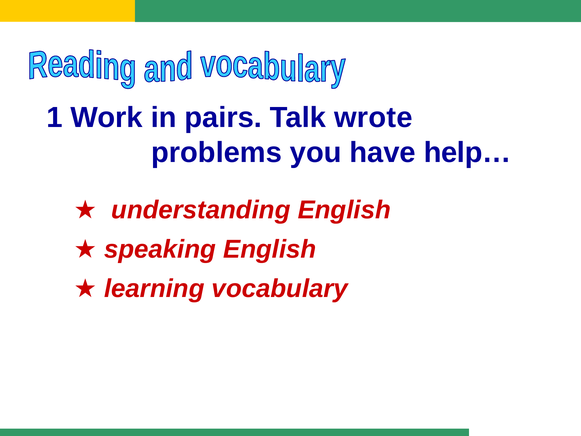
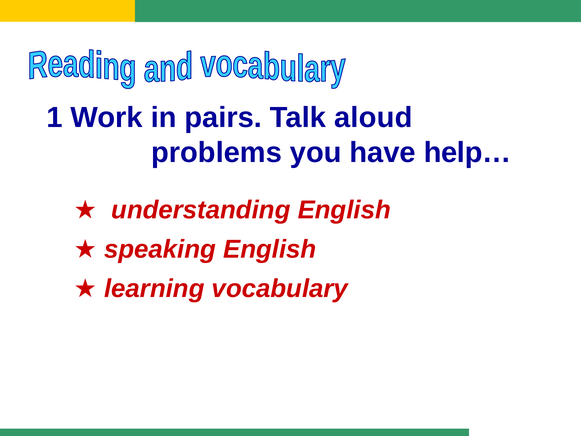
wrote: wrote -> aloud
